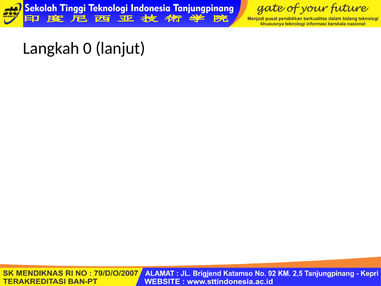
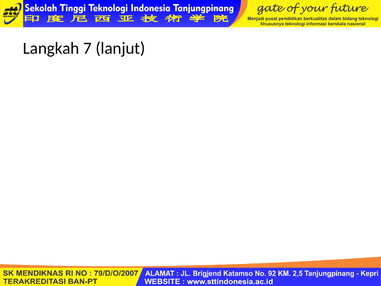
0: 0 -> 7
